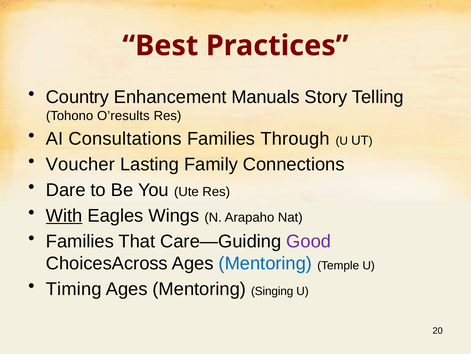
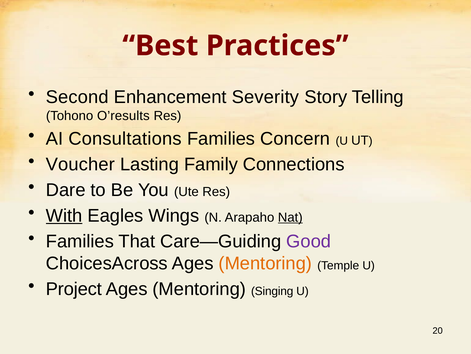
Country: Country -> Second
Manuals: Manuals -> Severity
Through: Through -> Concern
Nat underline: none -> present
Mentoring at (265, 263) colour: blue -> orange
Timing: Timing -> Project
